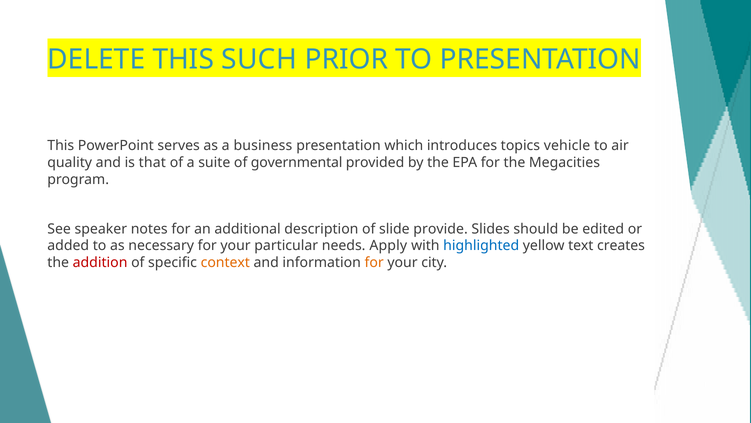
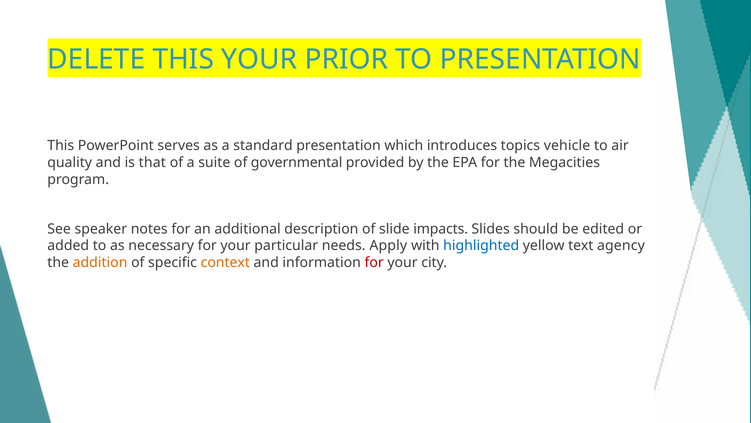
THIS SUCH: SUCH -> YOUR
business: business -> standard
provide: provide -> impacts
creates: creates -> agency
addition colour: red -> orange
for at (374, 262) colour: orange -> red
